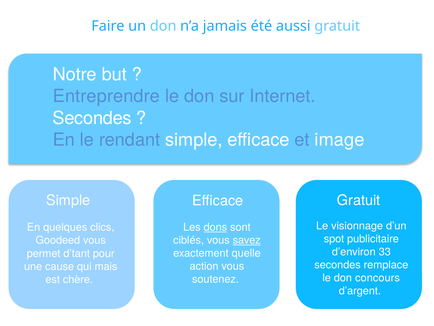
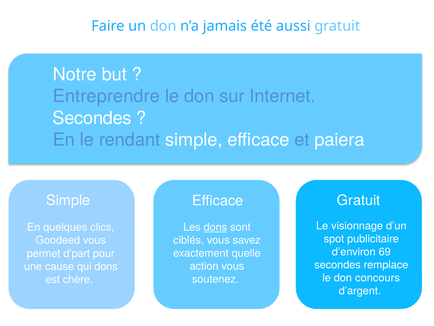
image: image -> paiera
savez underline: present -> none
33: 33 -> 69
d’tant: d’tant -> d’part
qui mais: mais -> dons
